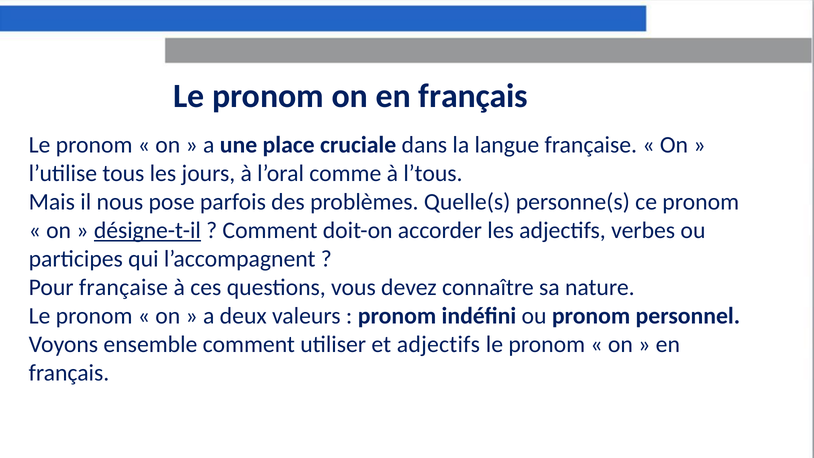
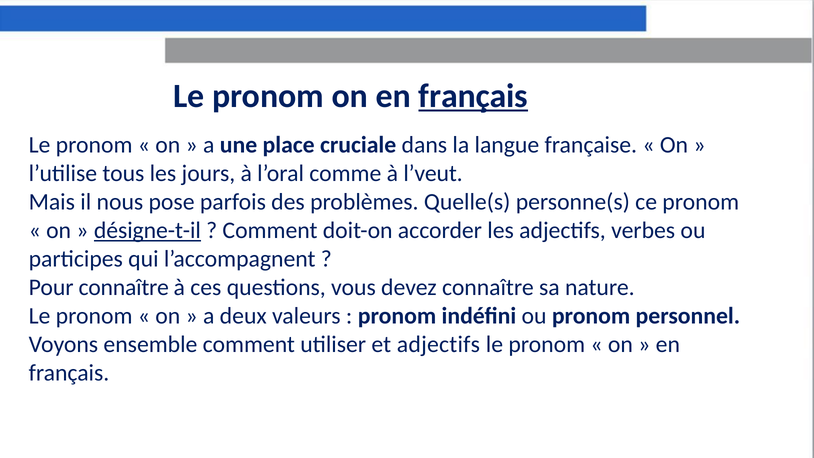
français at (473, 96) underline: none -> present
l’tous: l’tous -> l’veut
Pour française: française -> connaître
